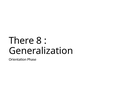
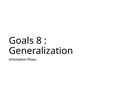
There: There -> Goals
